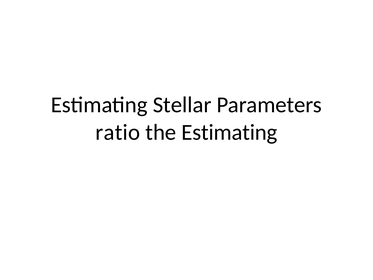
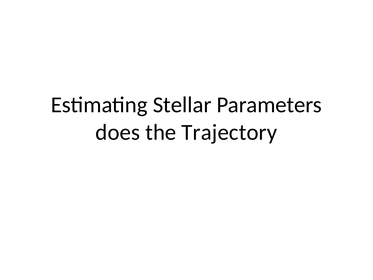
ratio: ratio -> does
the Estimating: Estimating -> Trajectory
